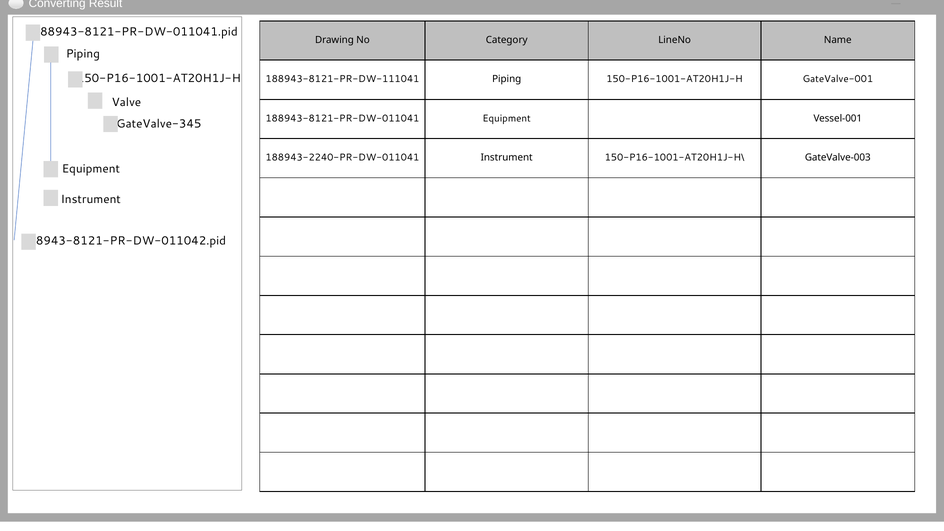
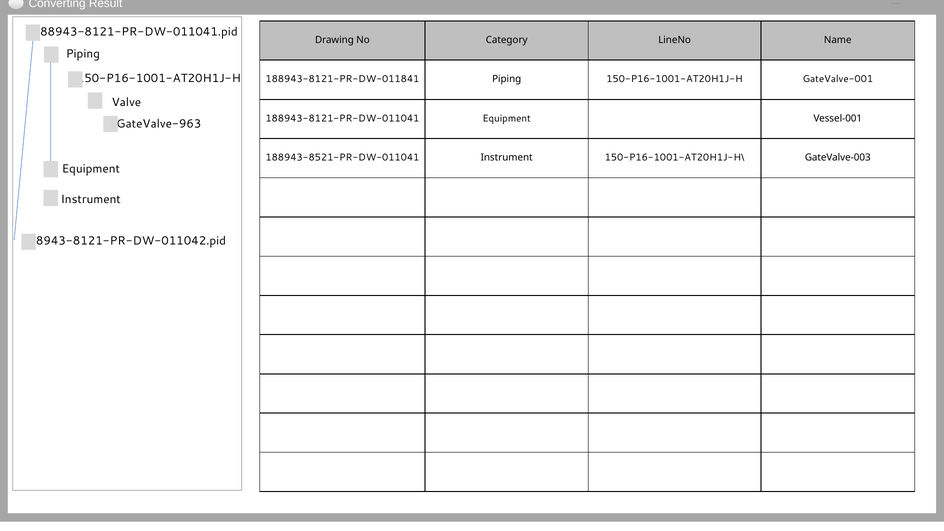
188943-8121-PR-DW-111041: 188943-8121-PR-DW-111041 -> 188943-8121-PR-DW-011841
GateValve-345: GateValve-345 -> GateValve-963
188943-2240-PR-DW-011041: 188943-2240-PR-DW-011041 -> 188943-8521-PR-DW-011041
